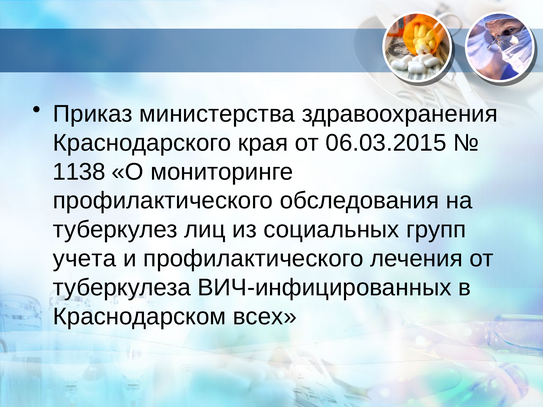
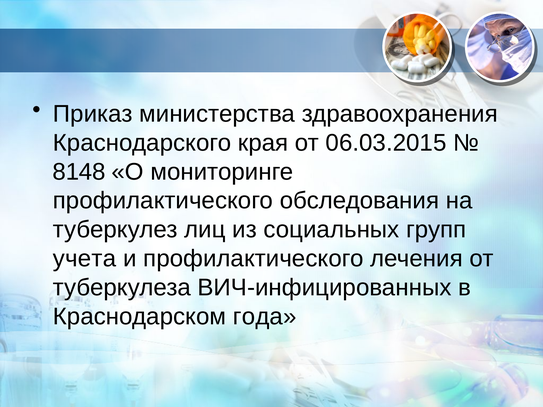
1138: 1138 -> 8148
всех: всех -> года
